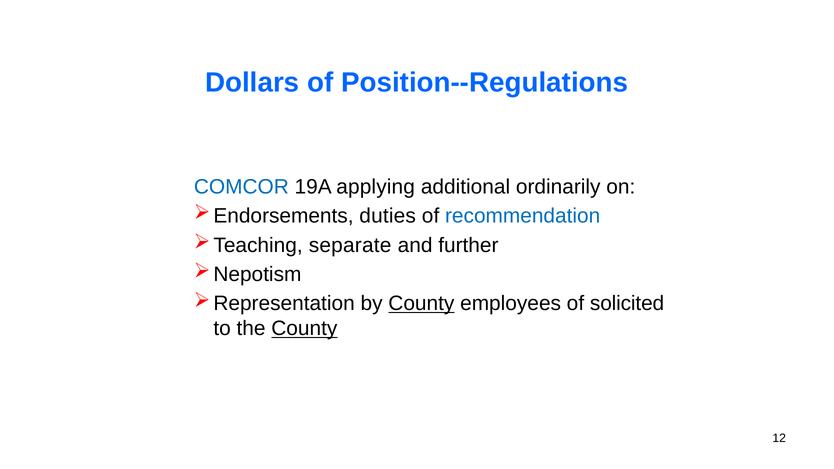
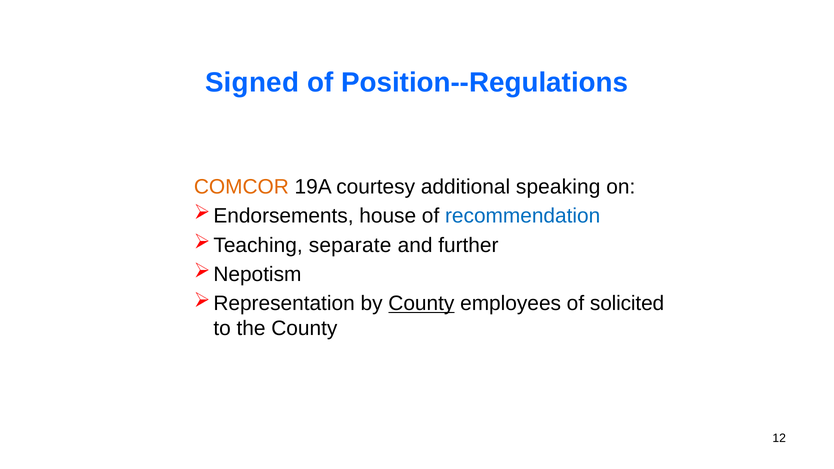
Dollars: Dollars -> Signed
COMCOR colour: blue -> orange
applying: applying -> courtesy
ordinarily: ordinarily -> speaking
duties: duties -> house
County at (304, 329) underline: present -> none
